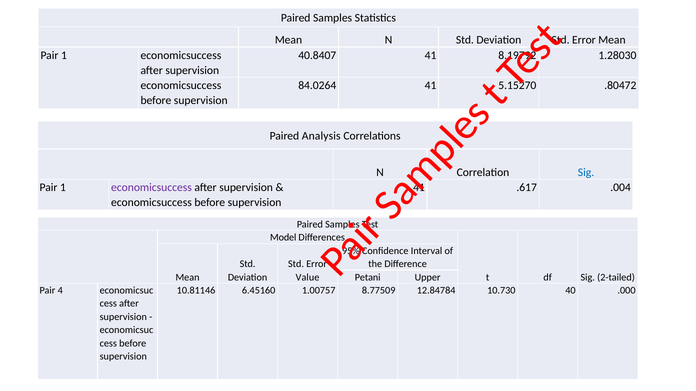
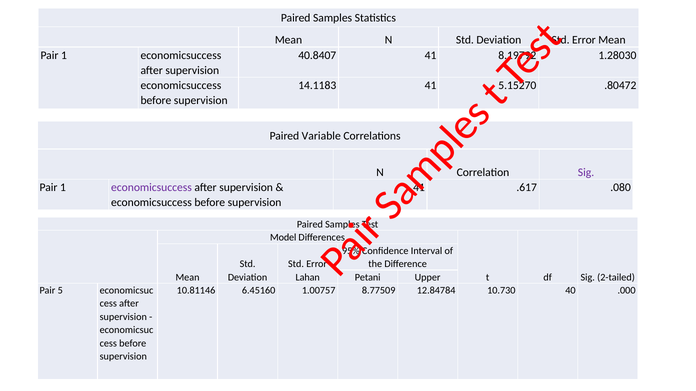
84.0264: 84.0264 -> 14.1183
Analysis: Analysis -> Variable
Sig at (586, 173) colour: blue -> purple
.004: .004 -> .080
Value: Value -> Lahan
4: 4 -> 5
